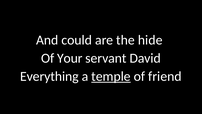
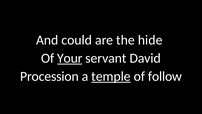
Your underline: none -> present
Everything: Everything -> Procession
friend: friend -> follow
